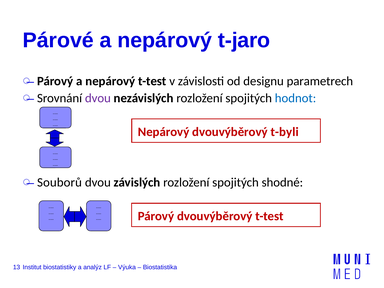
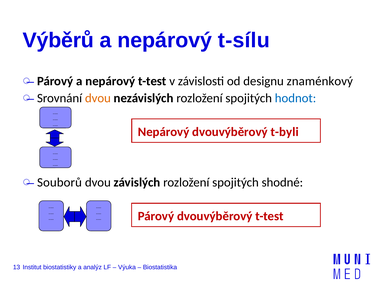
Párové: Párové -> Výběrů
t-jaro: t-jaro -> t-sílu
parametrech: parametrech -> znaménkový
dvou at (98, 98) colour: purple -> orange
